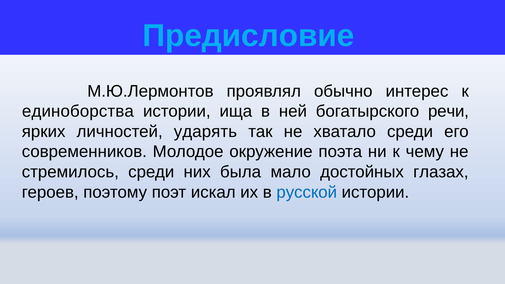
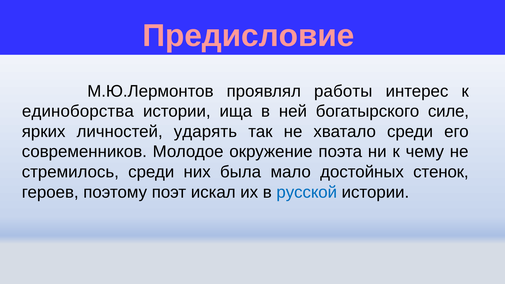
Предисловие colour: light blue -> pink
обычно: обычно -> работы
речи: речи -> силе
глазах: глазах -> стенок
